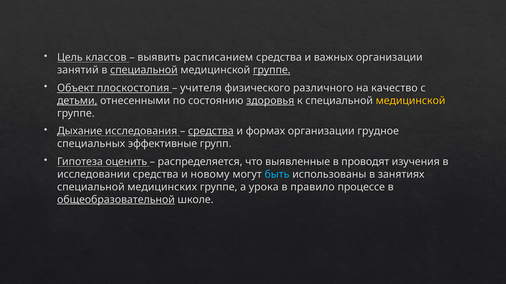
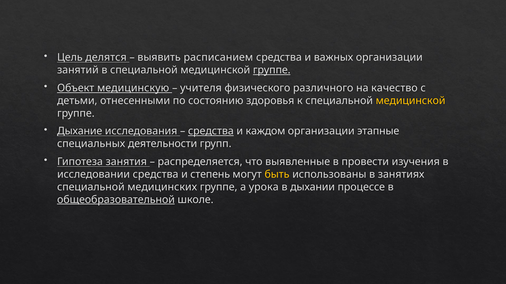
классов: классов -> делятся
специальной at (144, 70) underline: present -> none
плоскостопия: плоскостопия -> медицинскую
детьми underline: present -> none
здоровья underline: present -> none
формах: формах -> каждом
грудное: грудное -> этапные
эффективные: эффективные -> деятельности
оценить: оценить -> занятия
проводят: проводят -> провести
новому: новому -> степень
быть colour: light blue -> yellow
правило: правило -> дыхании
